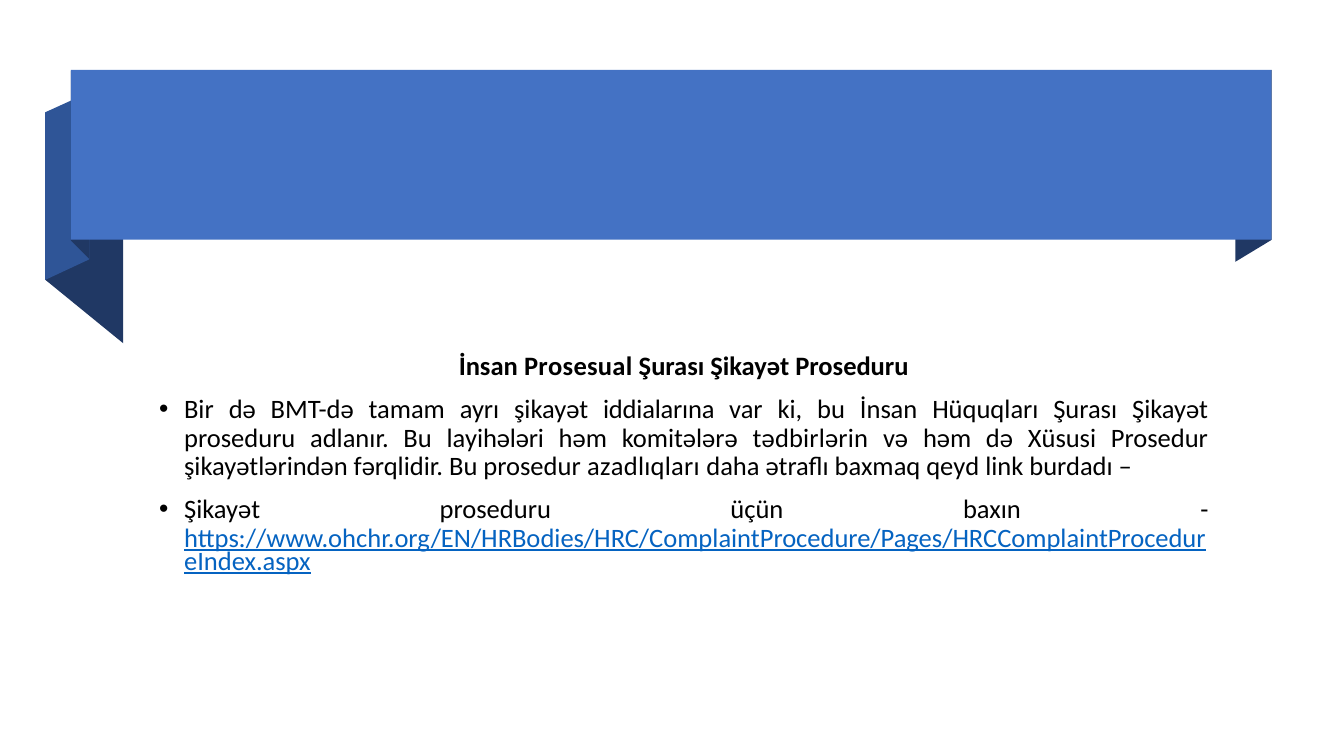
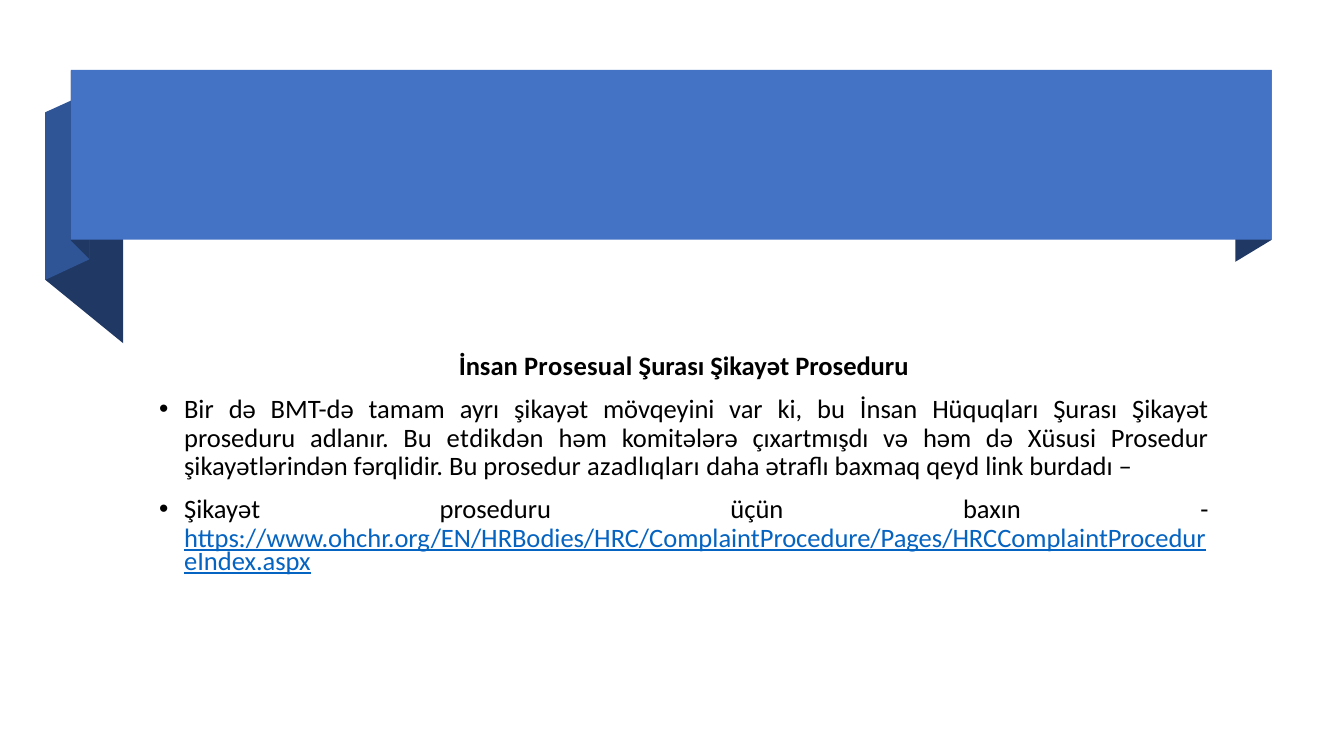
iddialarına: iddialarına -> mövqeyini
layihələri: layihələri -> etdikdən
tədbirlərin: tədbirlərin -> çıxartmışdı
